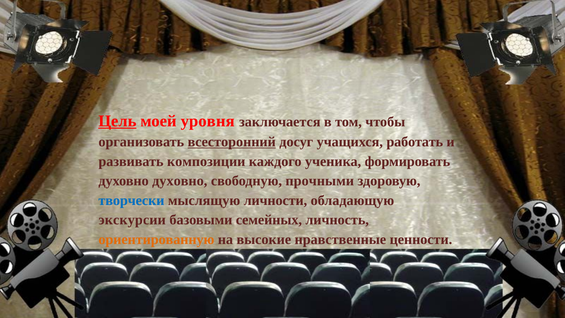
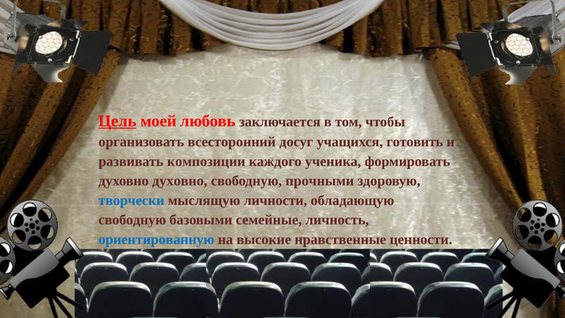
уровня: уровня -> любовь
всесторонний underline: present -> none
работать: работать -> готовить
экскурсии at (132, 220): экскурсии -> свободную
семейных: семейных -> семейные
ориентированную colour: orange -> blue
